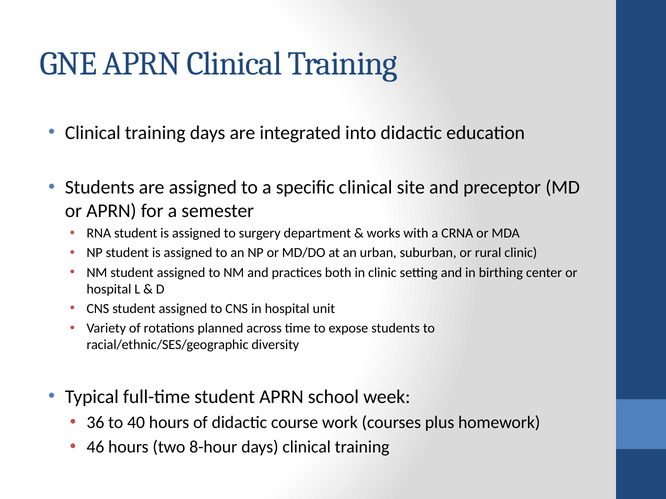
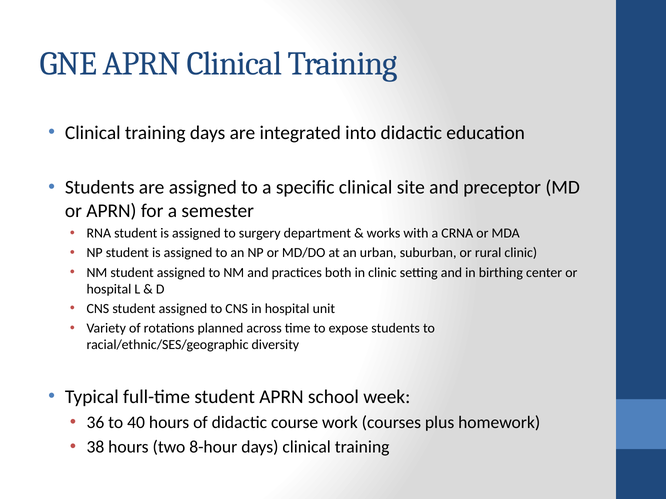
46: 46 -> 38
